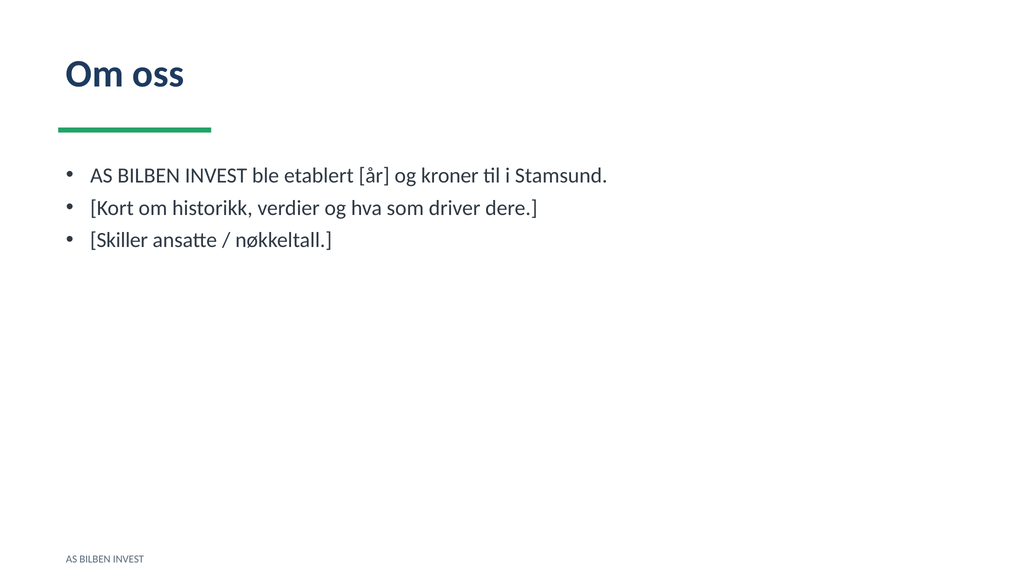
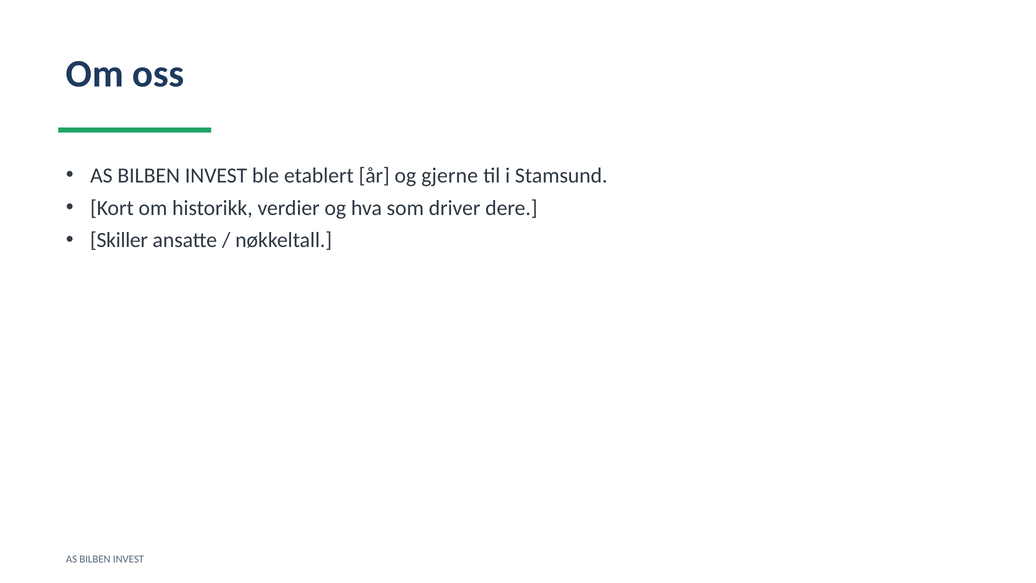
kroner: kroner -> gjerne
